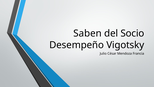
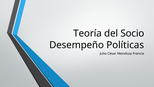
Saben: Saben -> Teoría
Vigotsky: Vigotsky -> Políticas
